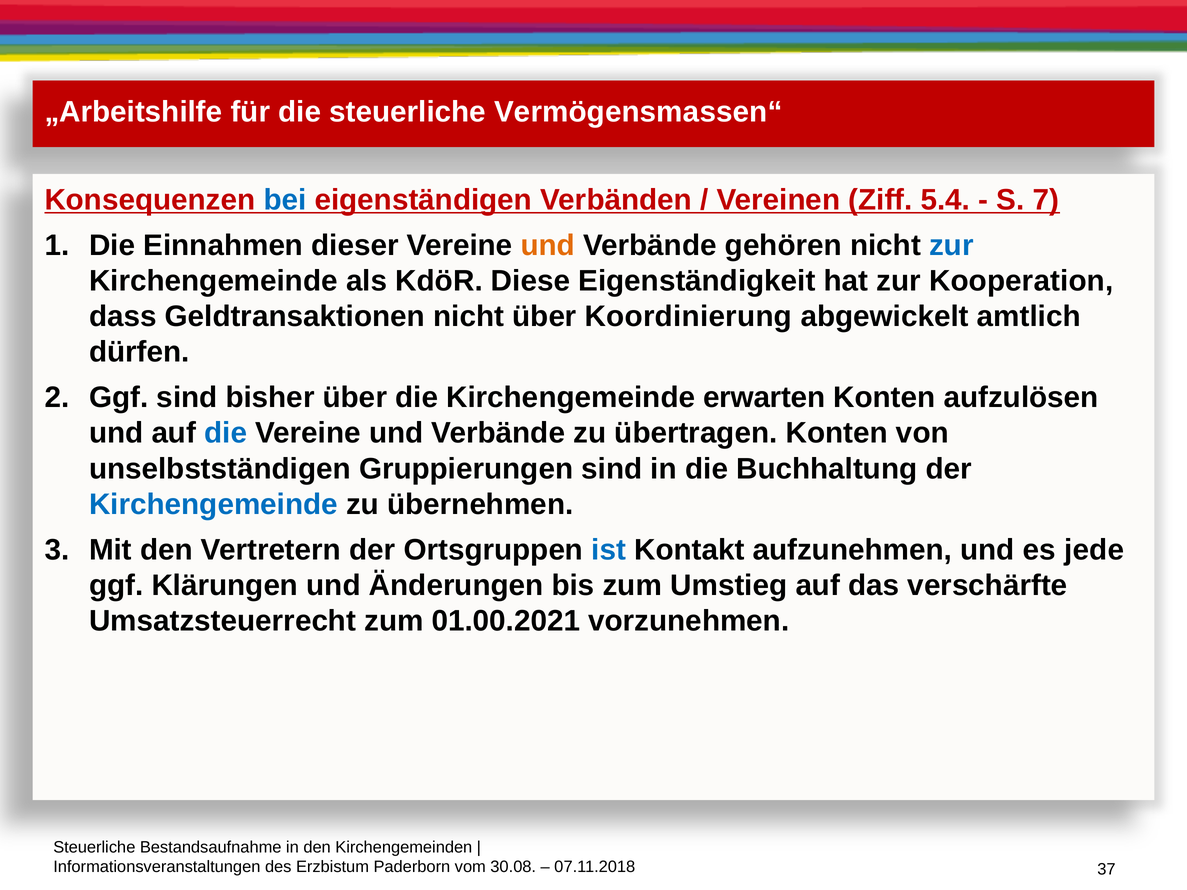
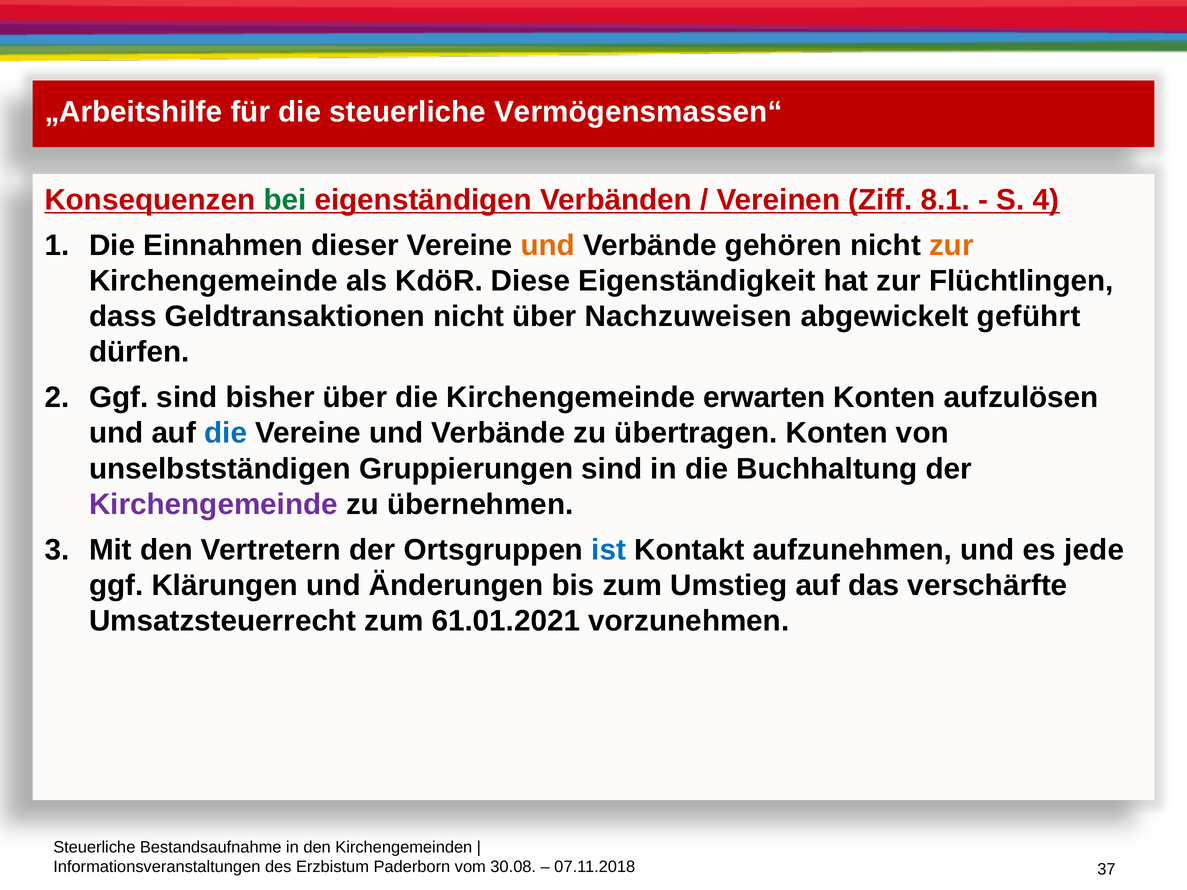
bei colour: blue -> green
5.4: 5.4 -> 8.1
7: 7 -> 4
zur at (951, 245) colour: blue -> orange
Kooperation: Kooperation -> Flüchtlingen
Koordinierung: Koordinierung -> Nachzuweisen
amtlich: amtlich -> geführt
Kirchengemeinde at (213, 505) colour: blue -> purple
01.00.2021: 01.00.2021 -> 61.01.2021
